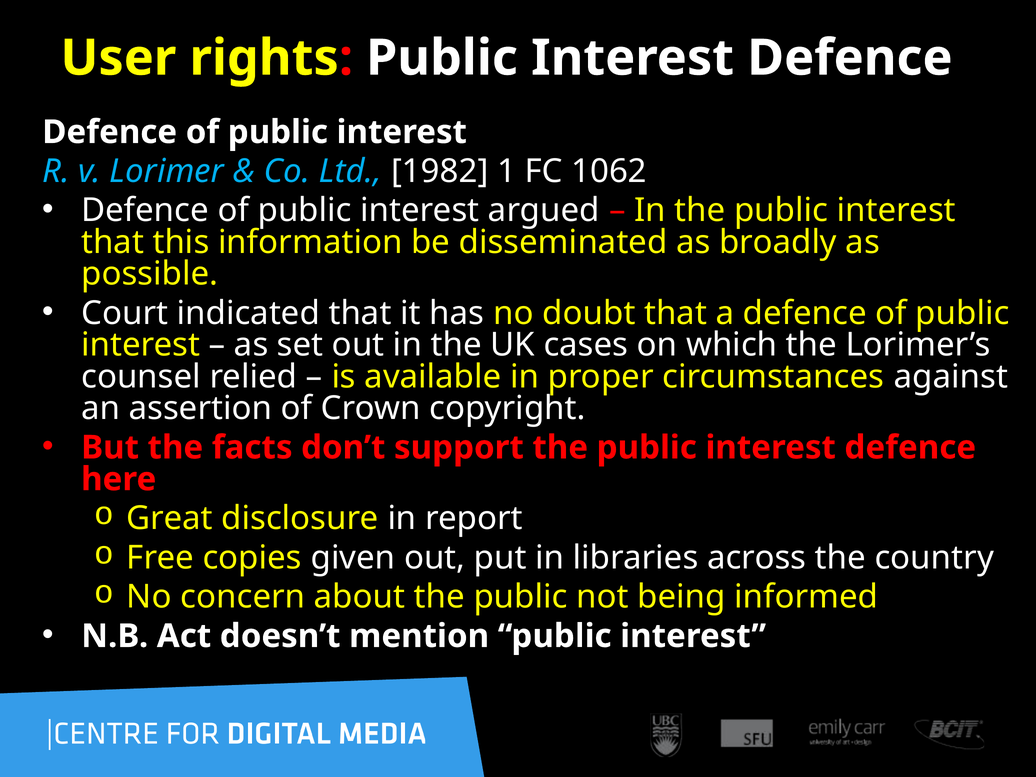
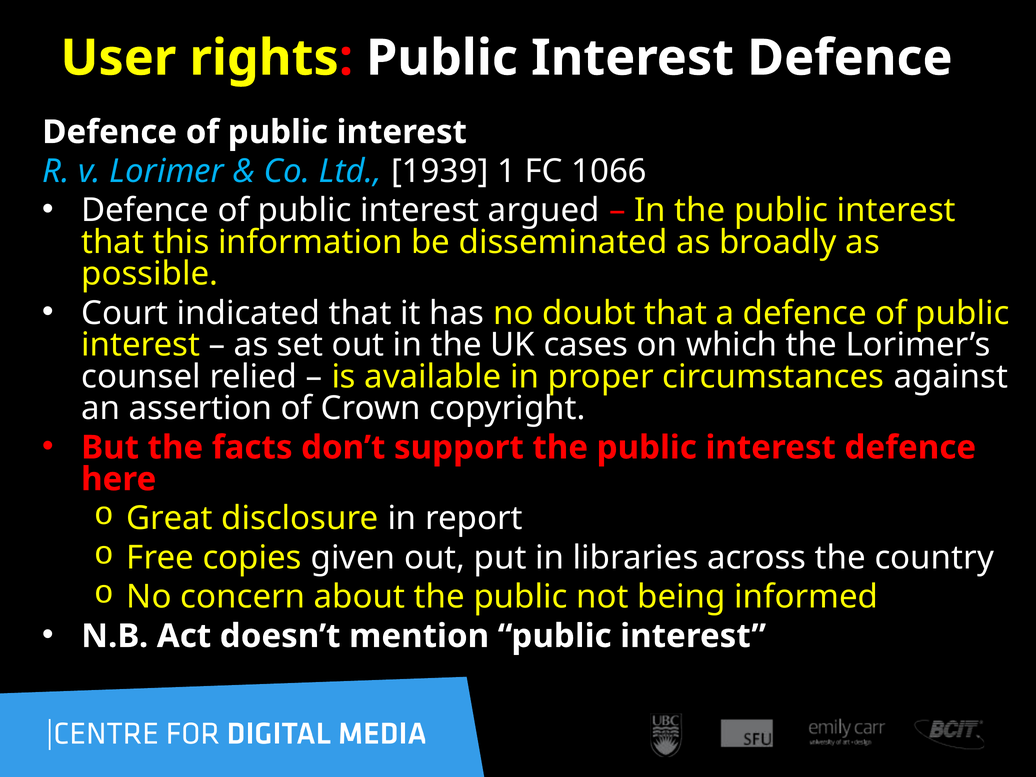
1982: 1982 -> 1939
1062: 1062 -> 1066
